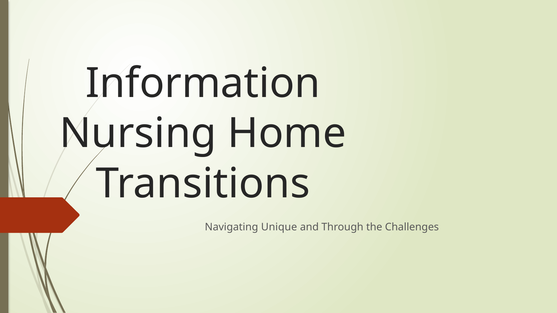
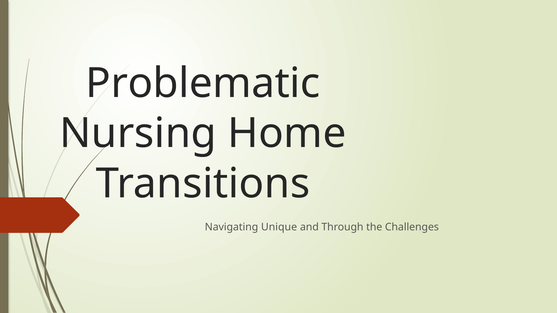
Information: Information -> Problematic
